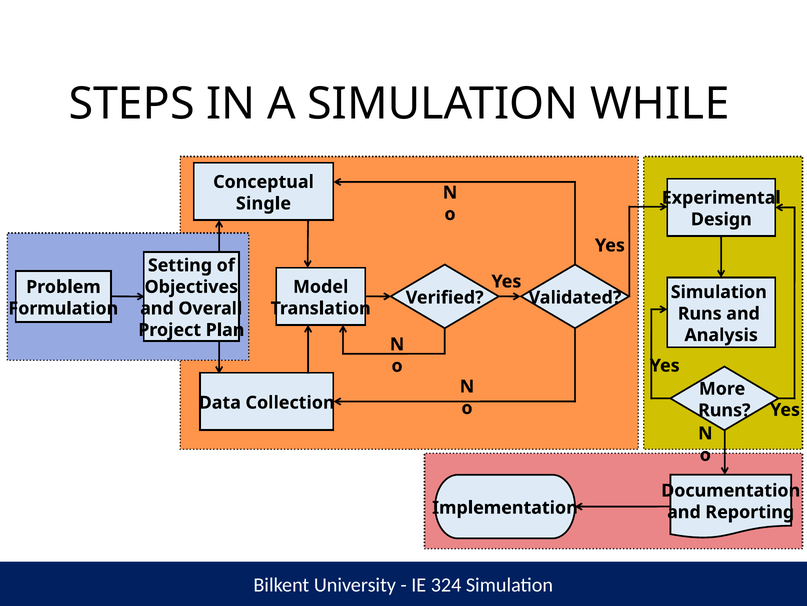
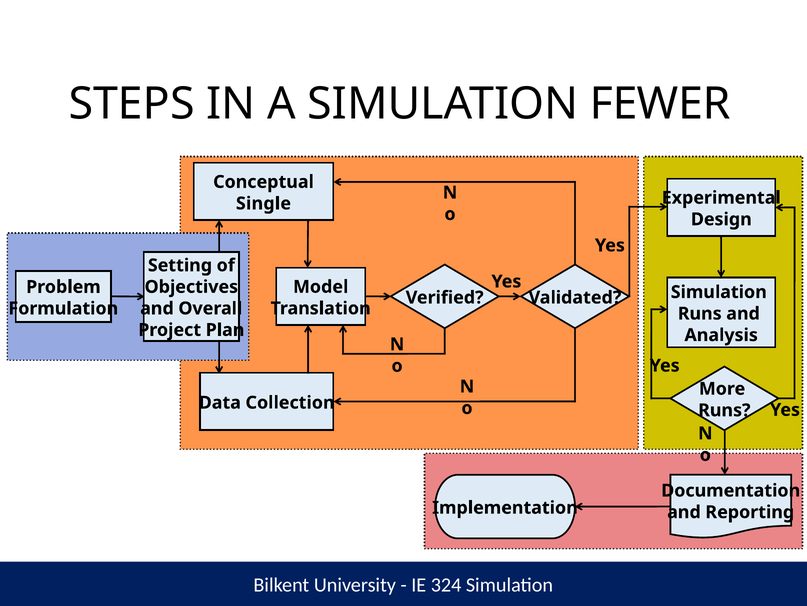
WHILE: WHILE -> FEWER
